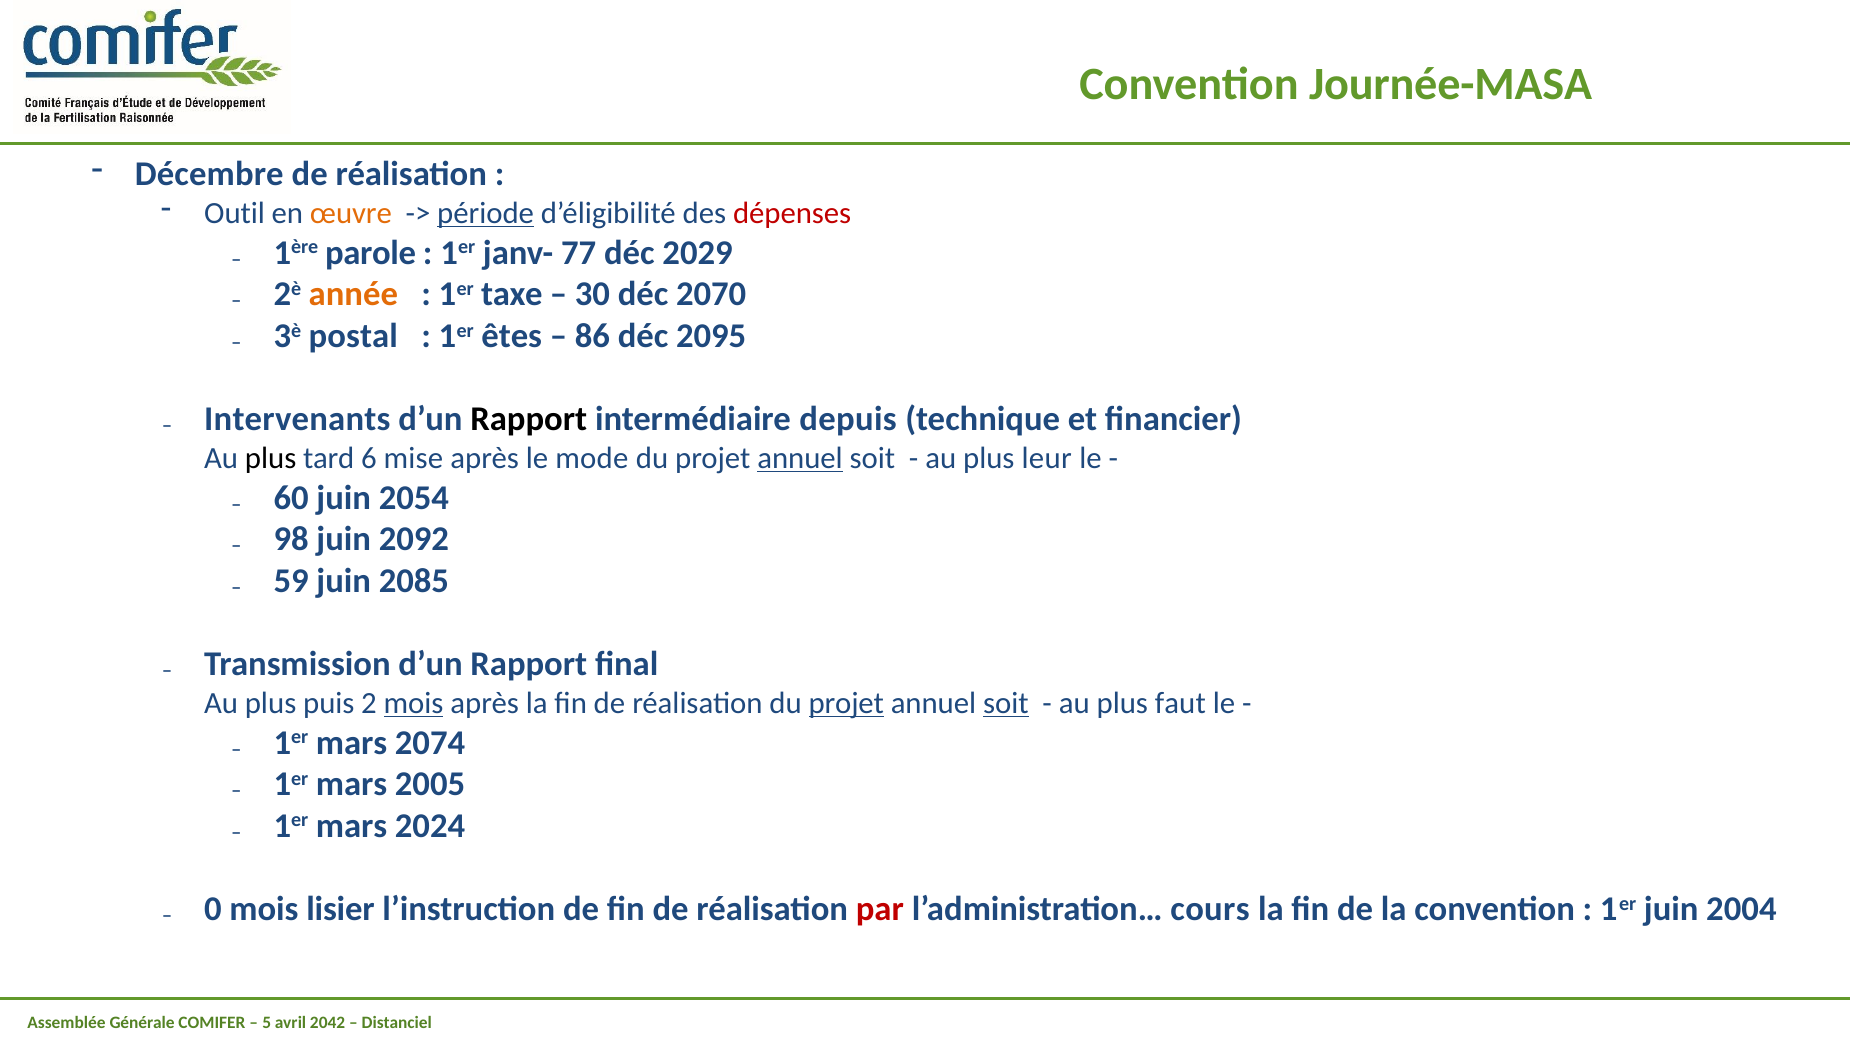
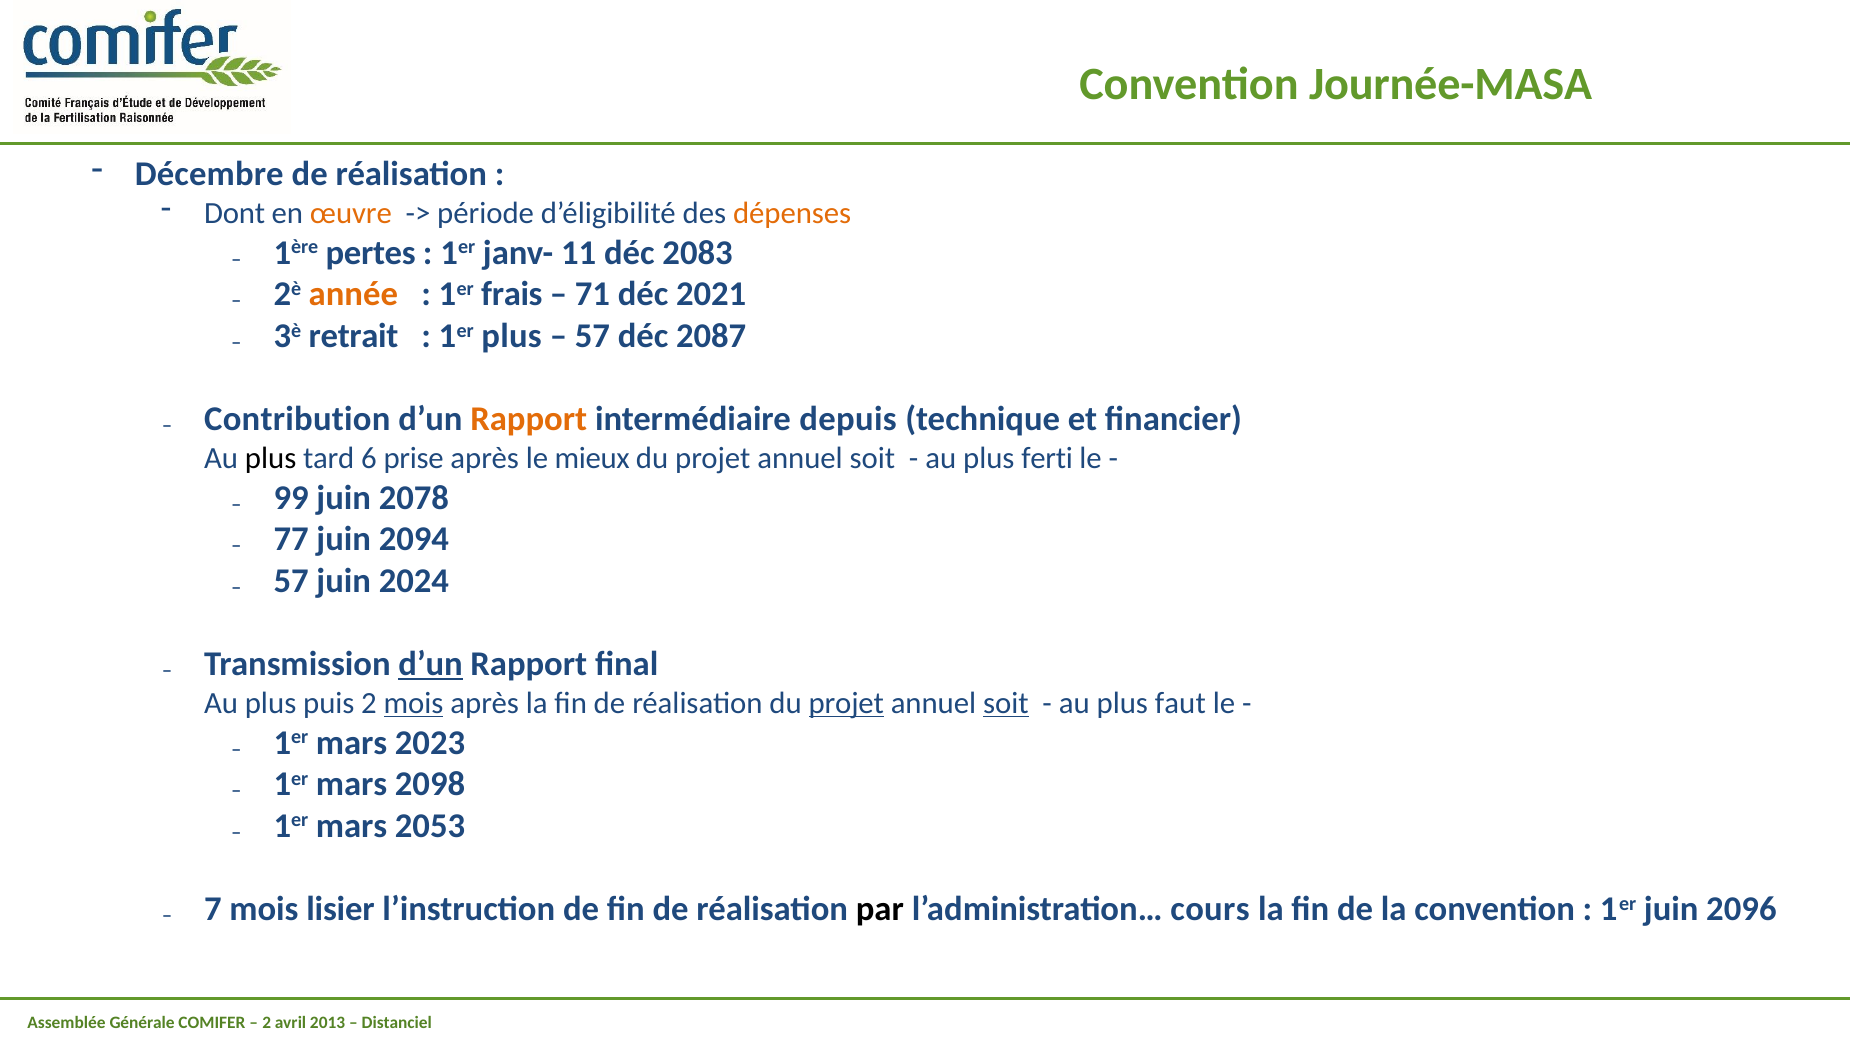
Outil: Outil -> Dont
période underline: present -> none
dépenses colour: red -> orange
parole: parole -> pertes
77: 77 -> 11
2029: 2029 -> 2083
taxe: taxe -> frais
30: 30 -> 71
2070: 2070 -> 2021
postal: postal -> retrait
1er êtes: êtes -> plus
86 at (592, 336): 86 -> 57
2095: 2095 -> 2087
Intervenants: Intervenants -> Contribution
Rapport at (529, 419) colour: black -> orange
mise: mise -> prise
mode: mode -> mieux
annuel at (800, 459) underline: present -> none
leur: leur -> ferti
60: 60 -> 99
2054: 2054 -> 2078
98: 98 -> 77
2092: 2092 -> 2094
59 at (291, 581): 59 -> 57
2085: 2085 -> 2024
d’un at (431, 665) underline: none -> present
2074: 2074 -> 2023
2005: 2005 -> 2098
2024: 2024 -> 2053
0: 0 -> 7
par colour: red -> black
2004: 2004 -> 2096
5 at (267, 1023): 5 -> 2
2042: 2042 -> 2013
